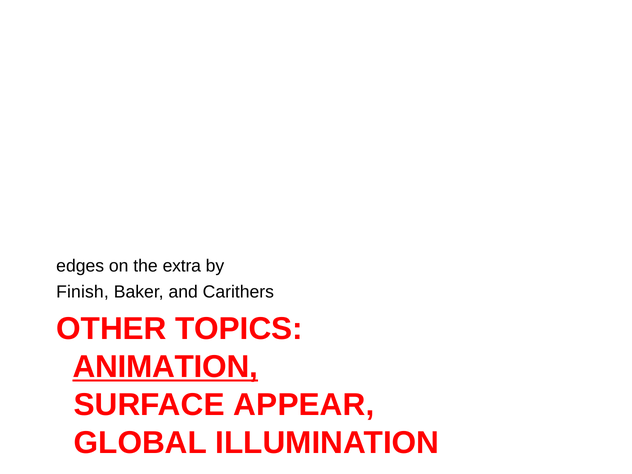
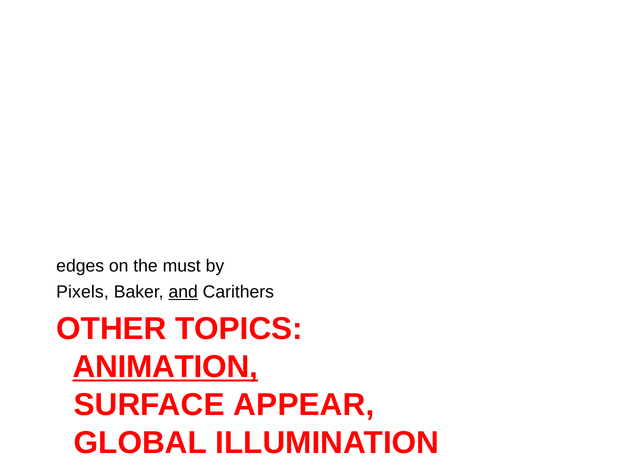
extra: extra -> must
Finish: Finish -> Pixels
and underline: none -> present
